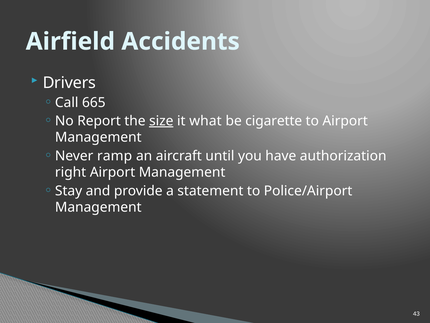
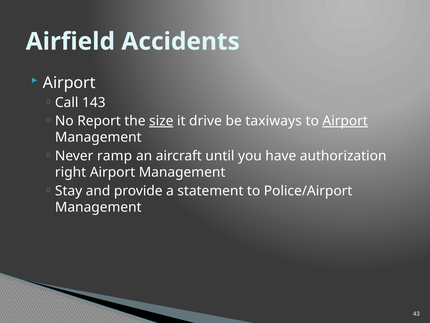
Drivers at (69, 83): Drivers -> Airport
665: 665 -> 143
what: what -> drive
cigarette: cigarette -> taxiways
Airport at (345, 121) underline: none -> present
